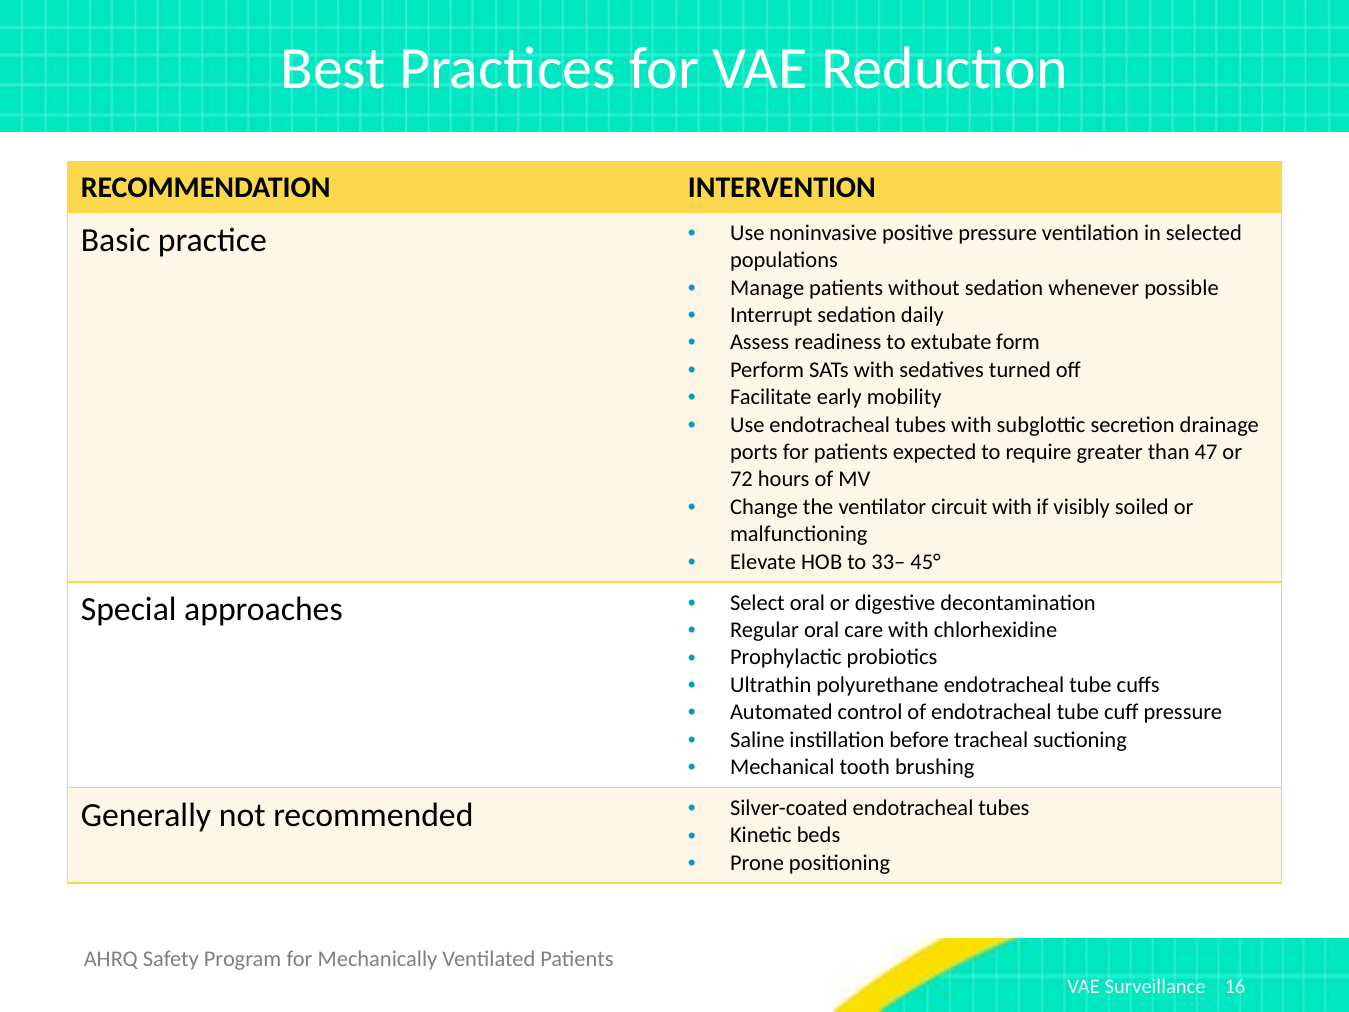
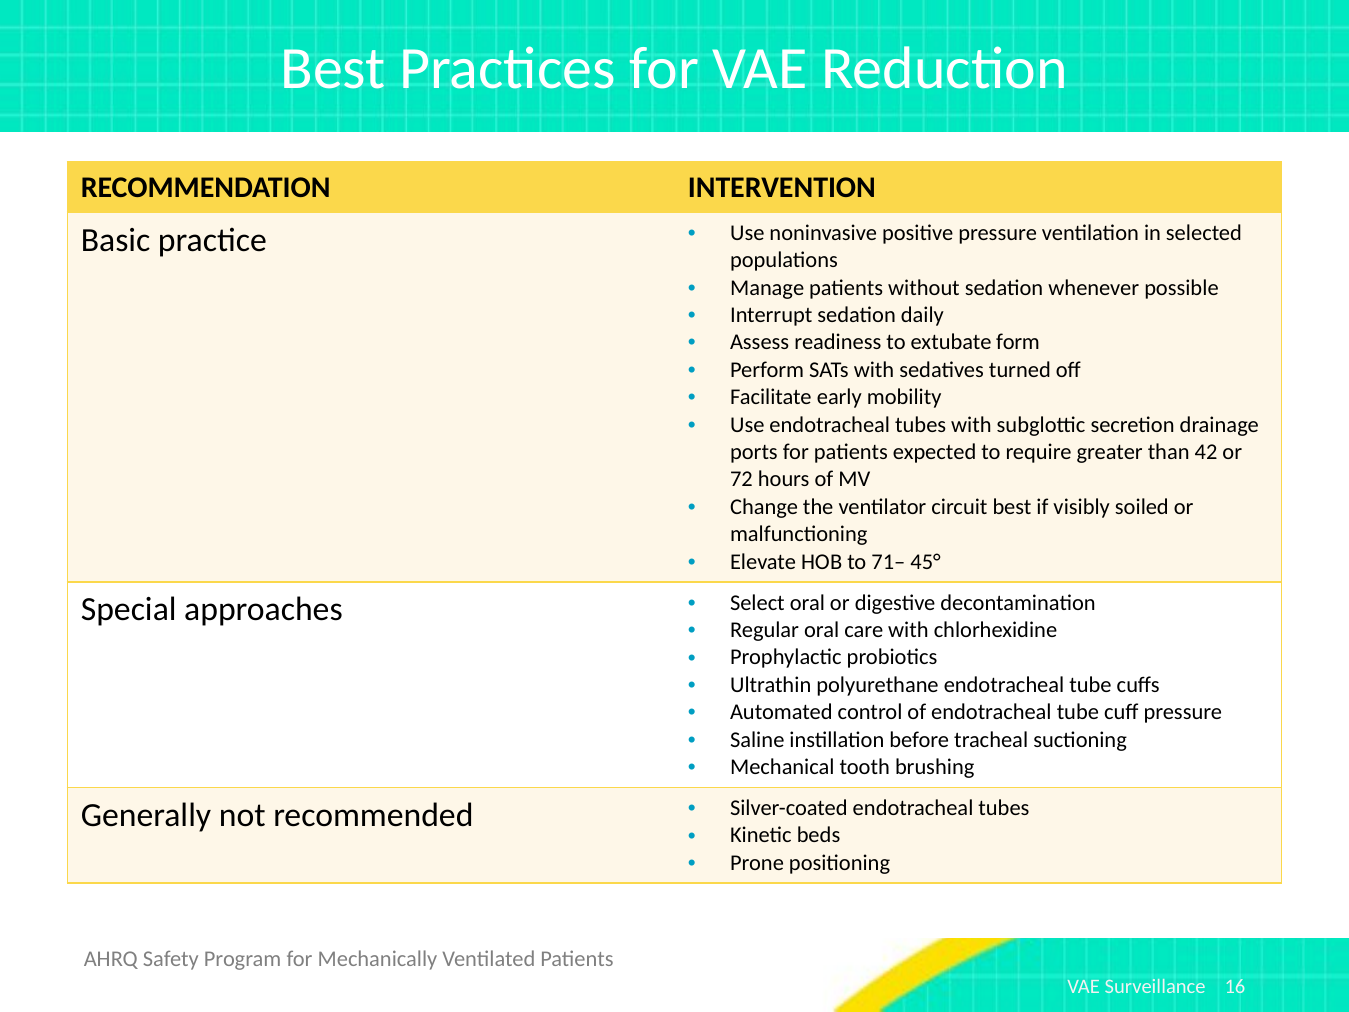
47: 47 -> 42
circuit with: with -> best
33–: 33– -> 71–
